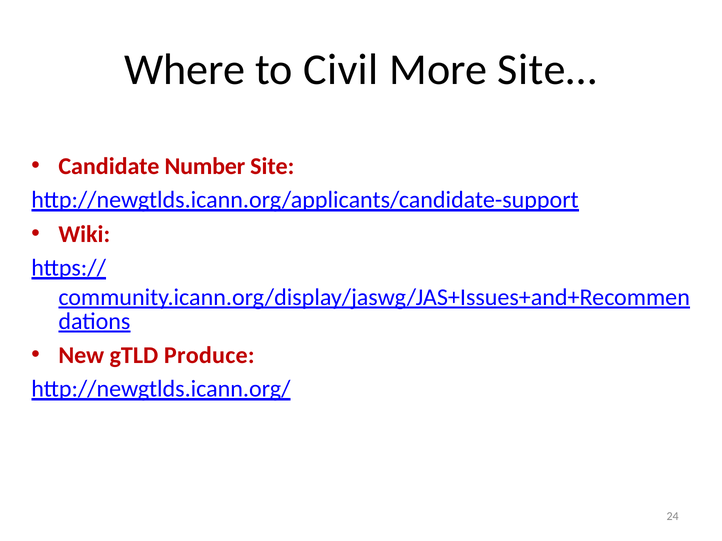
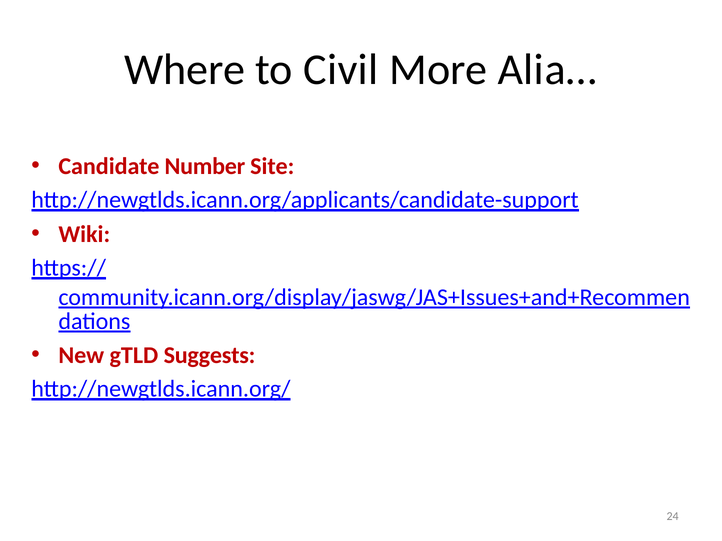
Site…: Site… -> Alia…
Produce: Produce -> Suggests
